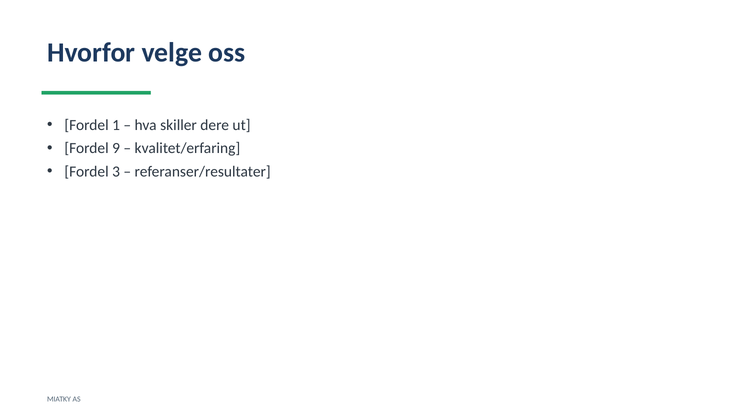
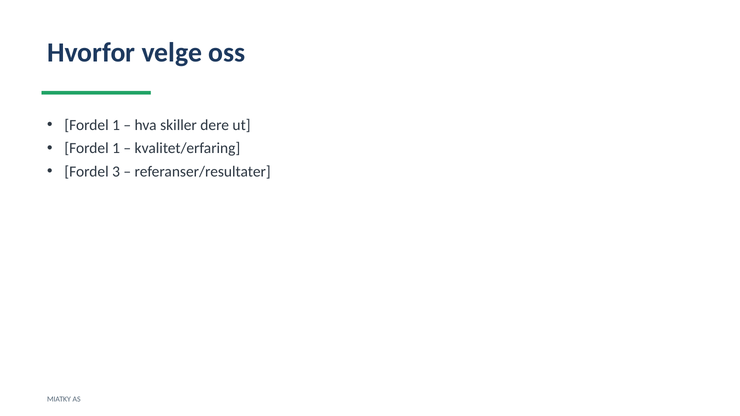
9 at (116, 148): 9 -> 1
